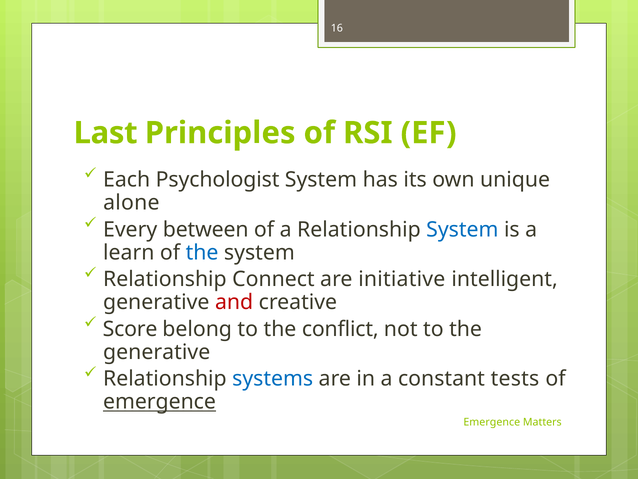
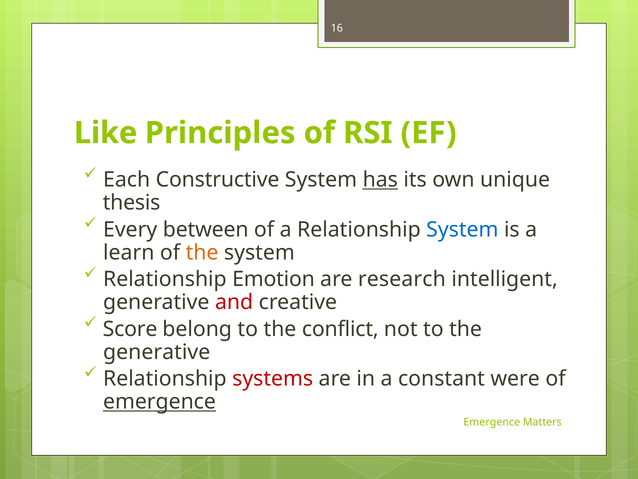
Last: Last -> Like
Psychologist: Psychologist -> Constructive
has underline: none -> present
alone: alone -> thesis
the at (202, 252) colour: blue -> orange
Connect: Connect -> Emotion
initiative: initiative -> research
systems colour: blue -> red
tests: tests -> were
